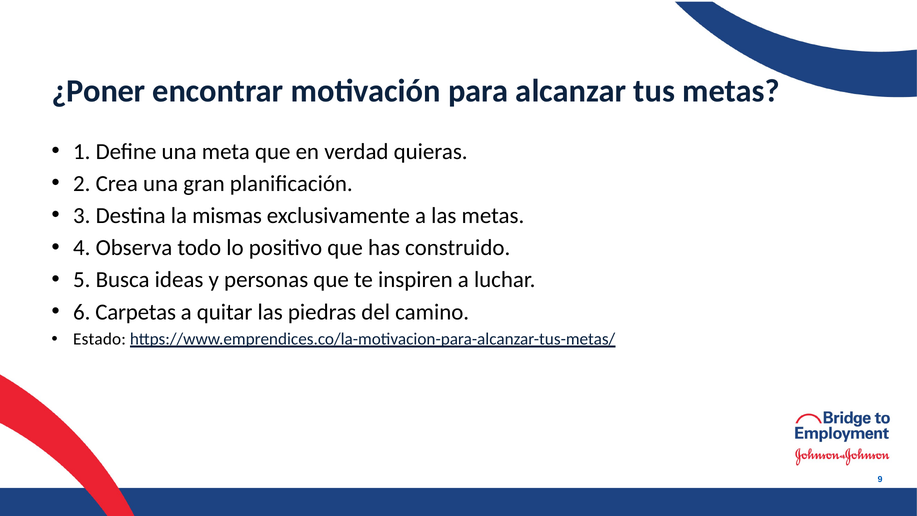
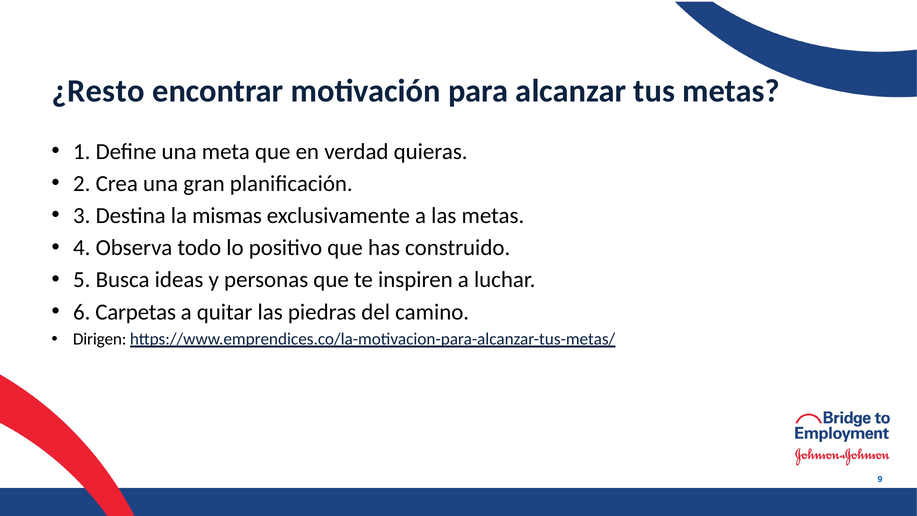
¿Poner: ¿Poner -> ¿Resto
Estado: Estado -> Dirigen
